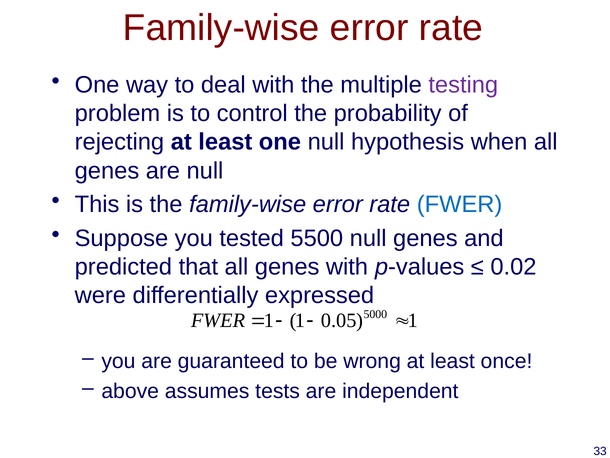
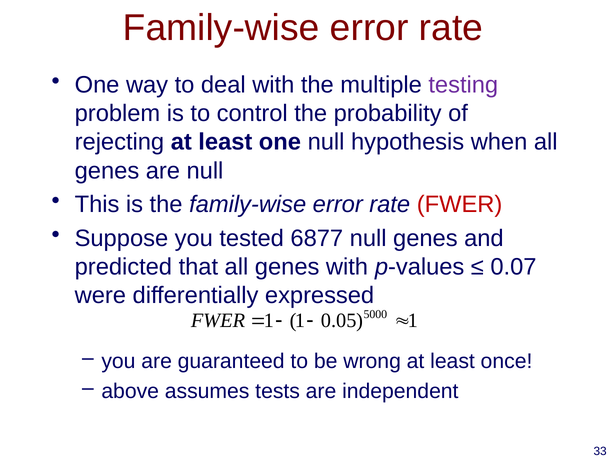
FWER at (460, 204) colour: blue -> red
5500: 5500 -> 6877
0.02: 0.02 -> 0.07
